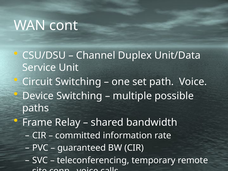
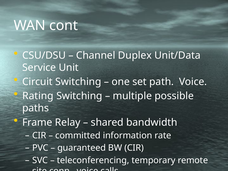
Device: Device -> Rating
